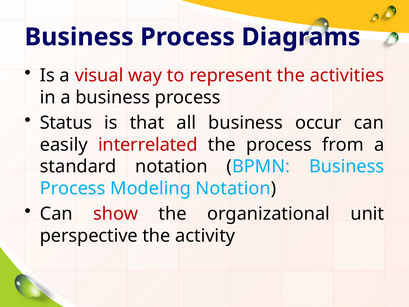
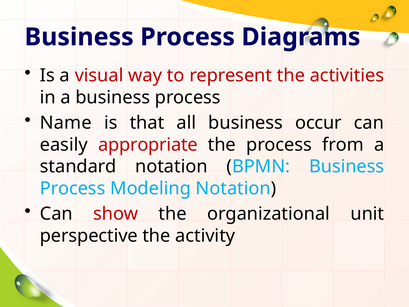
Status: Status -> Name
interrelated: interrelated -> appropriate
